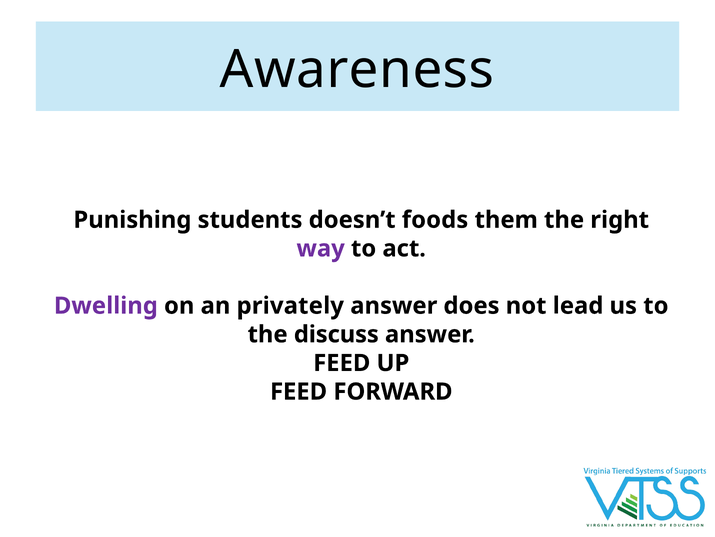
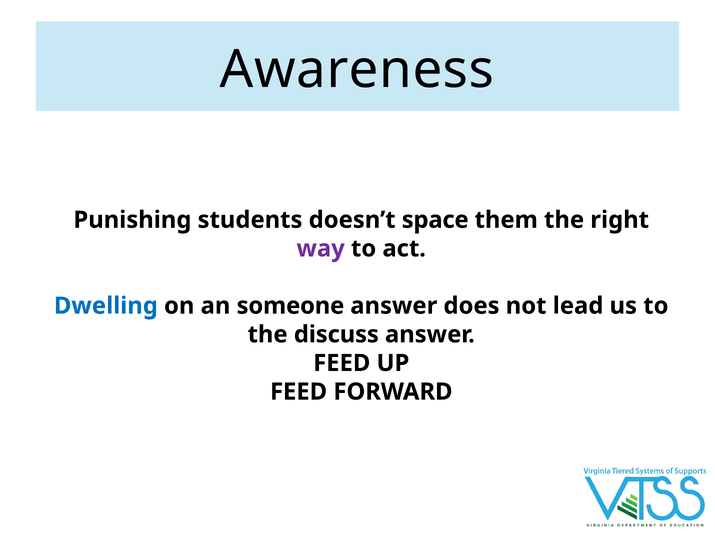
foods: foods -> space
Dwelling colour: purple -> blue
privately: privately -> someone
